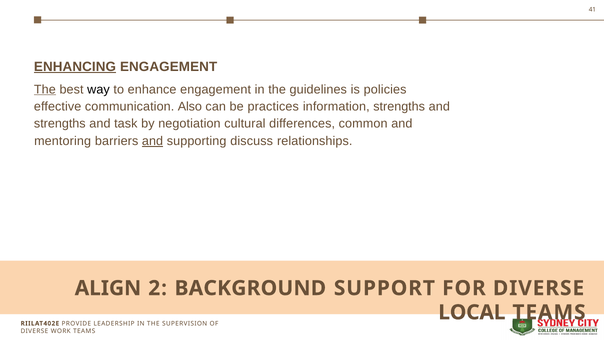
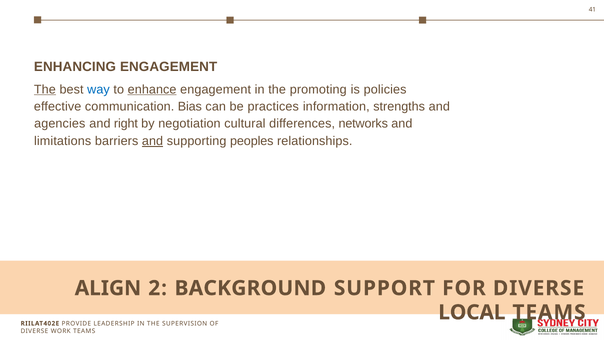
ENHANCING underline: present -> none
way colour: black -> blue
enhance underline: none -> present
guidelines: guidelines -> promoting
Also: Also -> Bias
strengths at (60, 124): strengths -> agencies
task: task -> right
common: common -> networks
mentoring: mentoring -> limitations
discuss: discuss -> peoples
